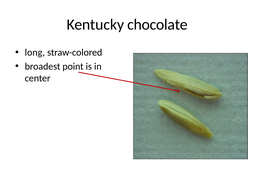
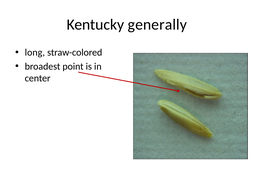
chocolate: chocolate -> generally
